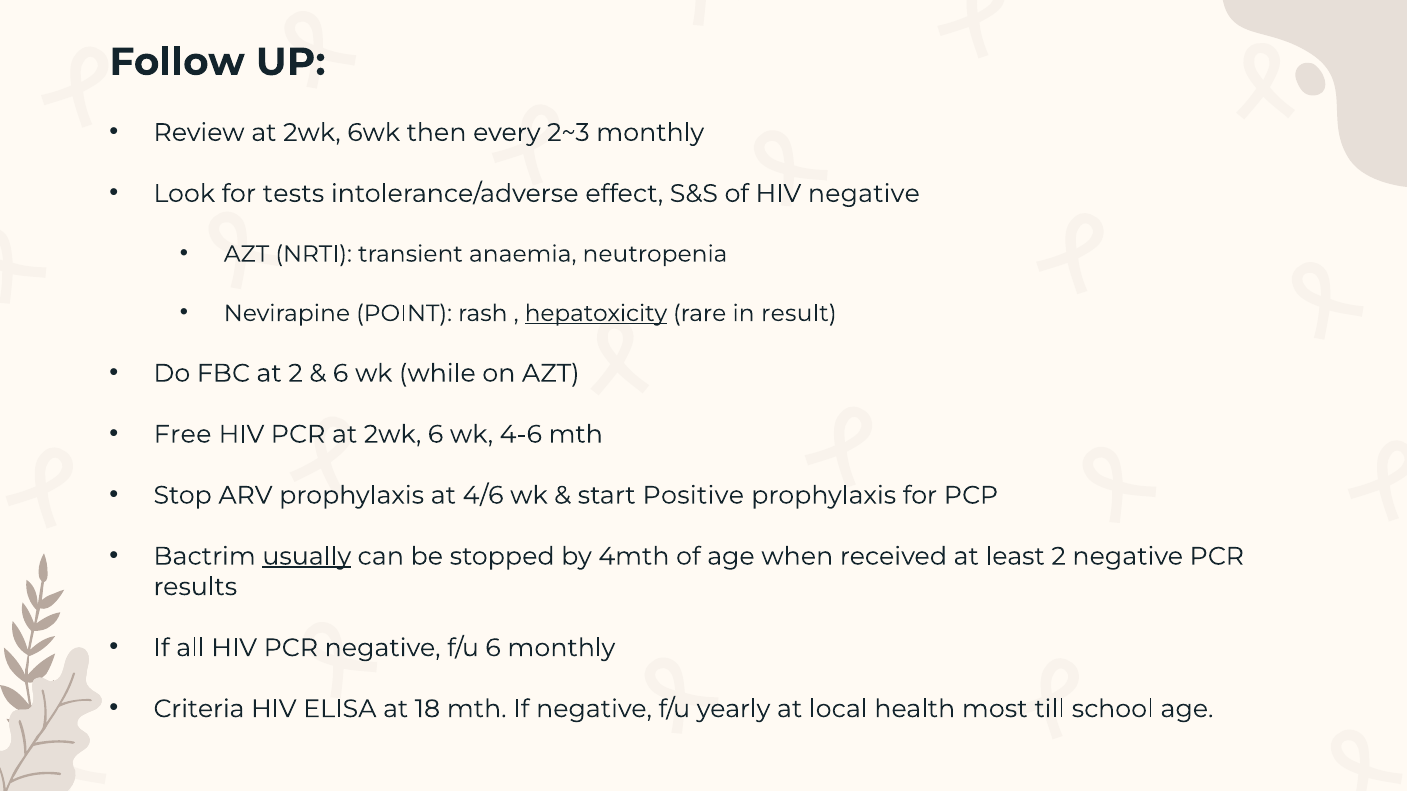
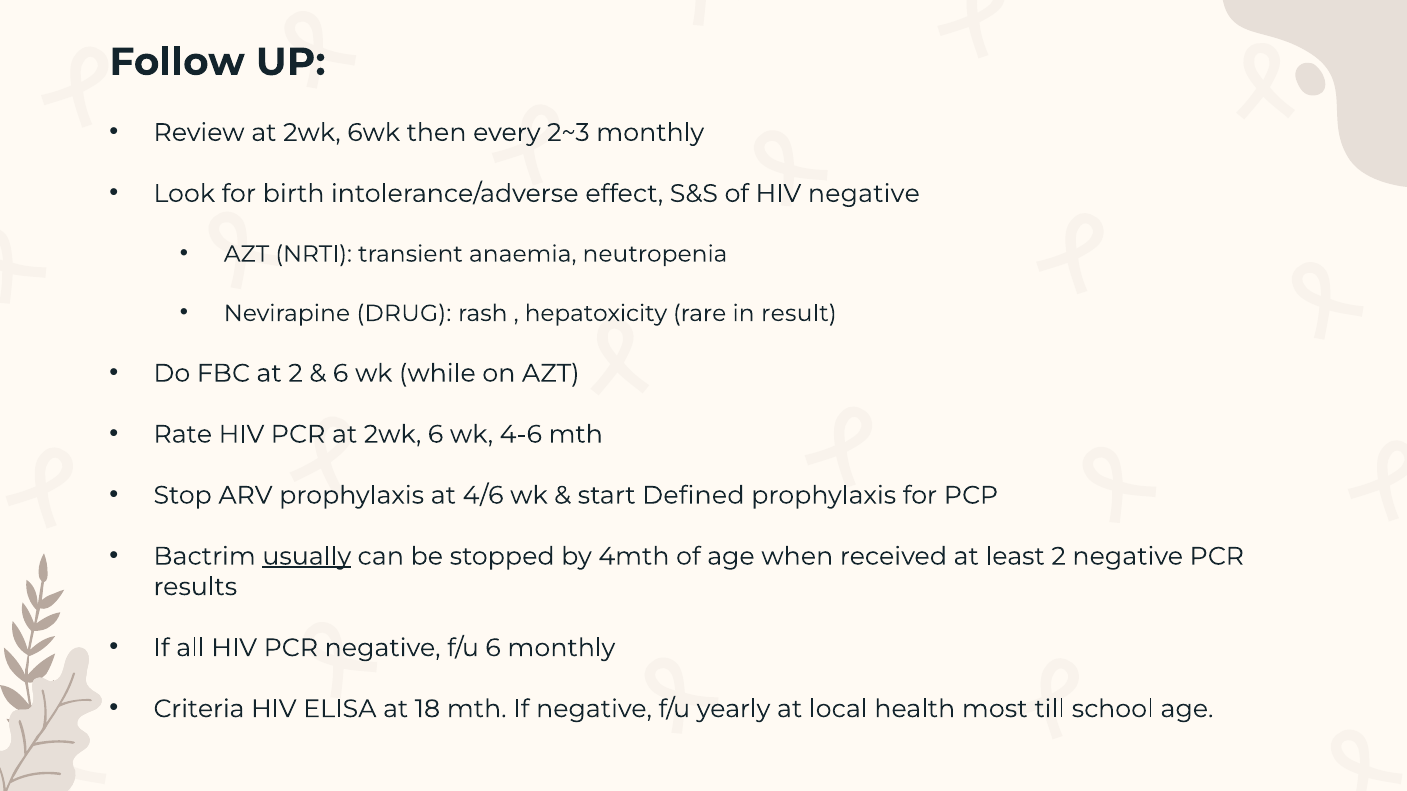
tests: tests -> birth
POINT: POINT -> DRUG
hepatoxicity underline: present -> none
Free: Free -> Rate
Positive: Positive -> Defined
